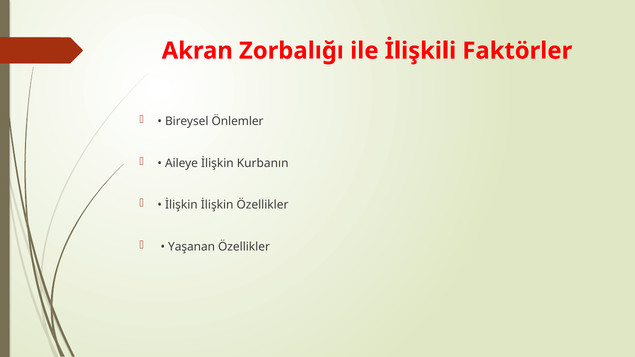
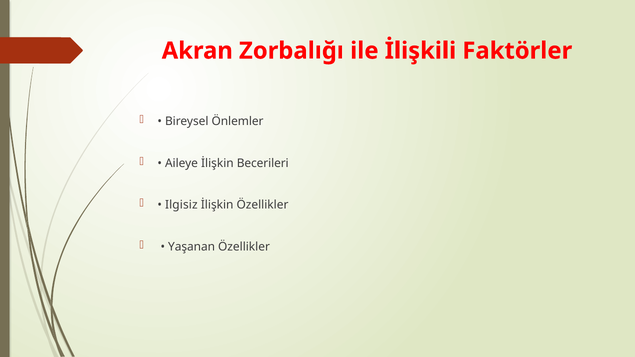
Kurbanın: Kurbanın -> Becerileri
İlişkin at (181, 205): İlişkin -> Ilgisiz
